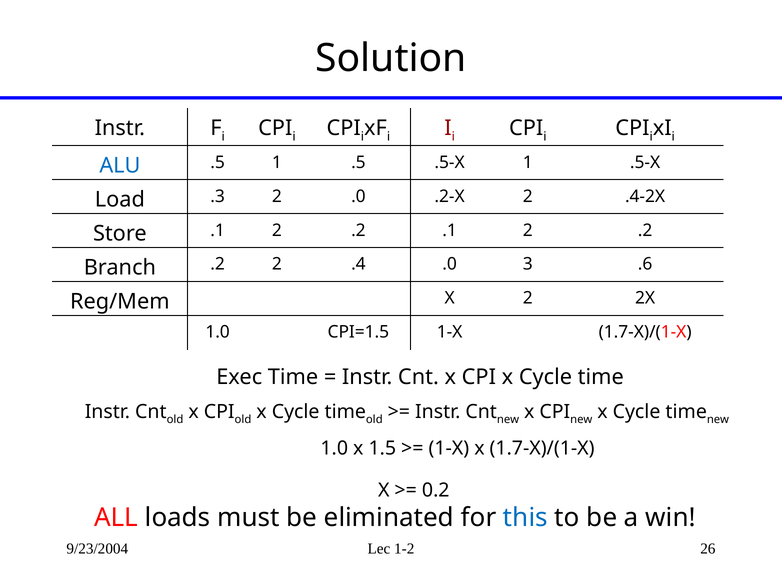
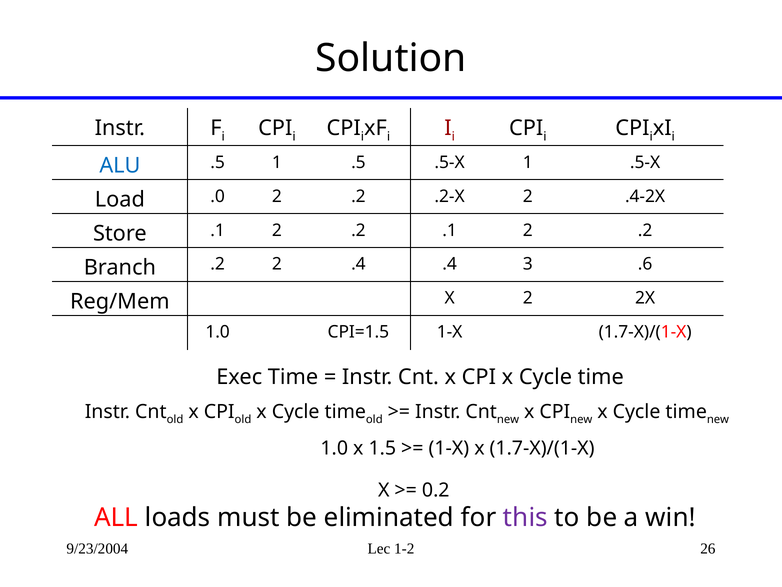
.3: .3 -> .0
.0 at (358, 196): .0 -> .2
.4 .0: .0 -> .4
this colour: blue -> purple
